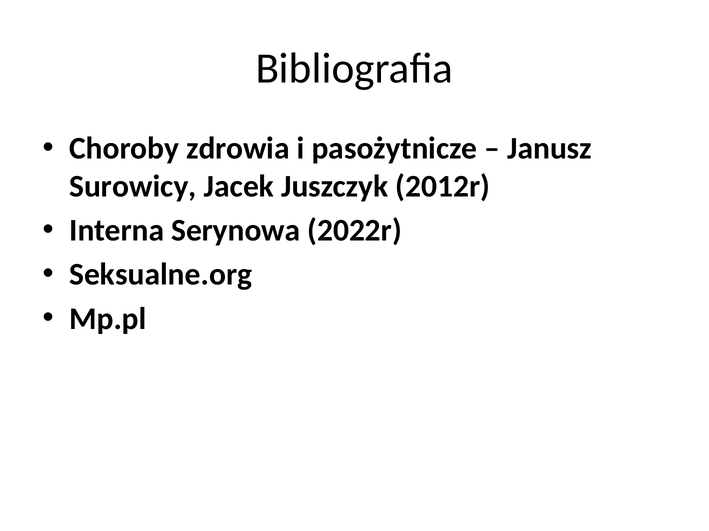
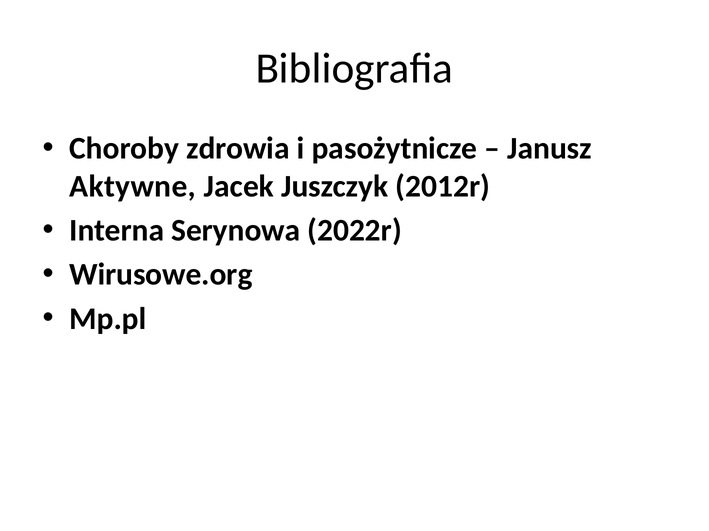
Surowicy: Surowicy -> Aktywne
Seksualne.org: Seksualne.org -> Wirusowe.org
